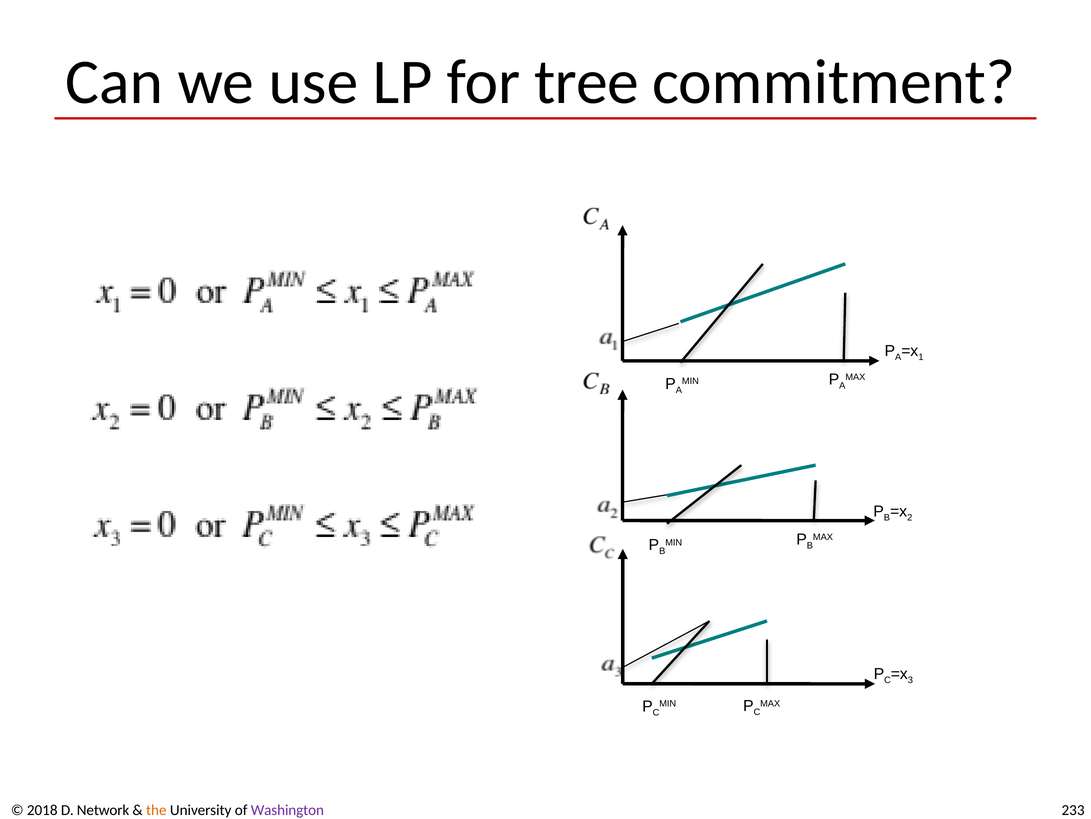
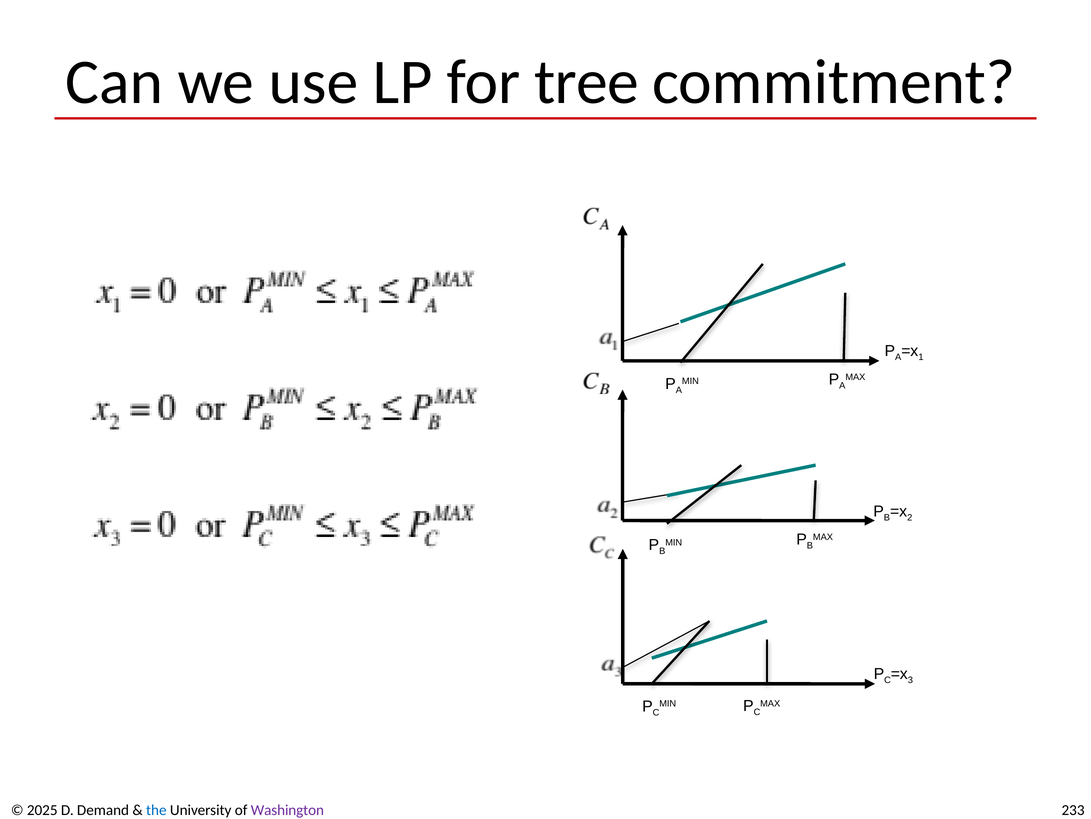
2018: 2018 -> 2025
Network: Network -> Demand
the colour: orange -> blue
